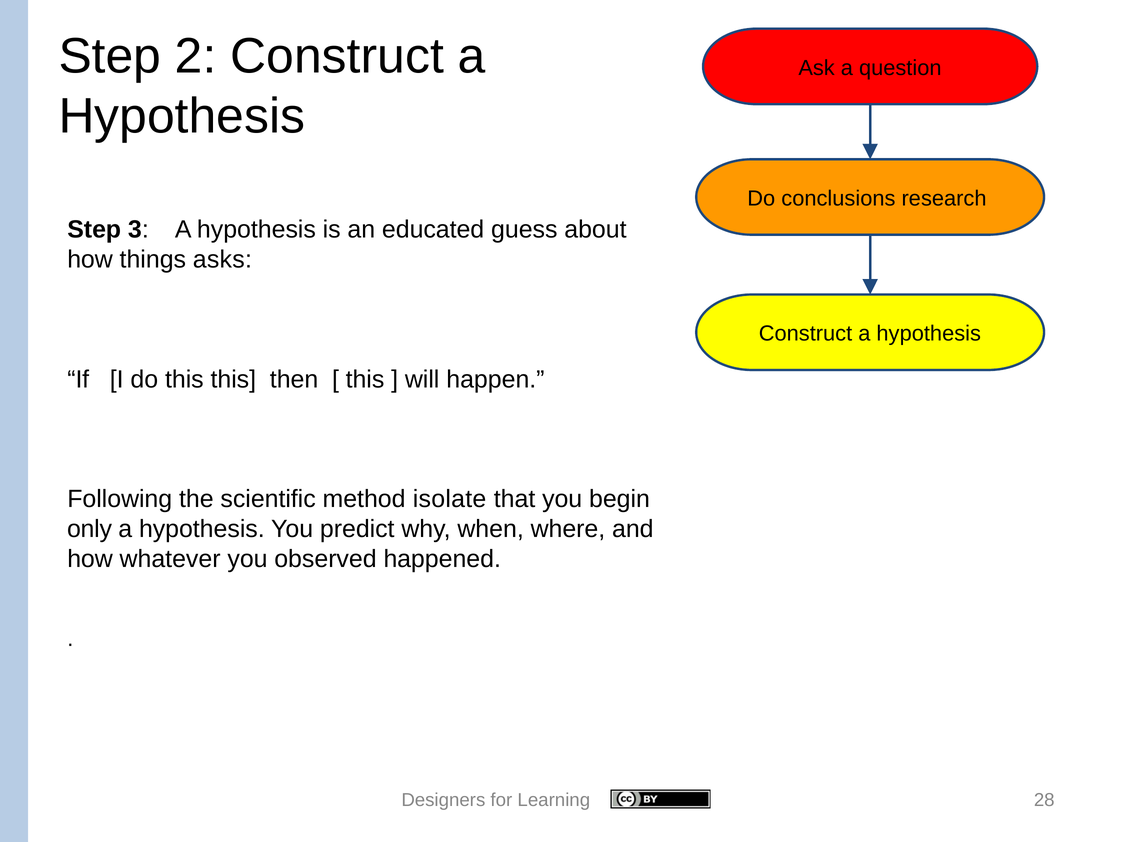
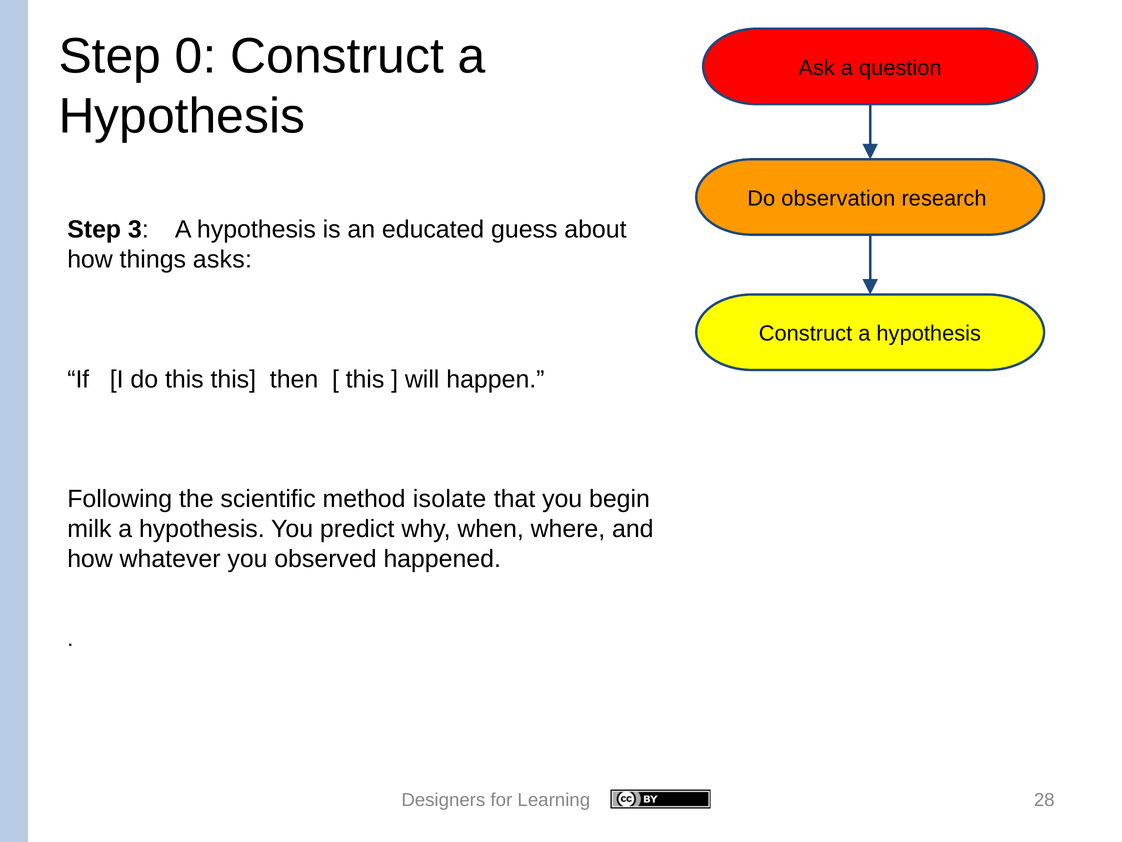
2: 2 -> 0
conclusions: conclusions -> observation
only: only -> milk
